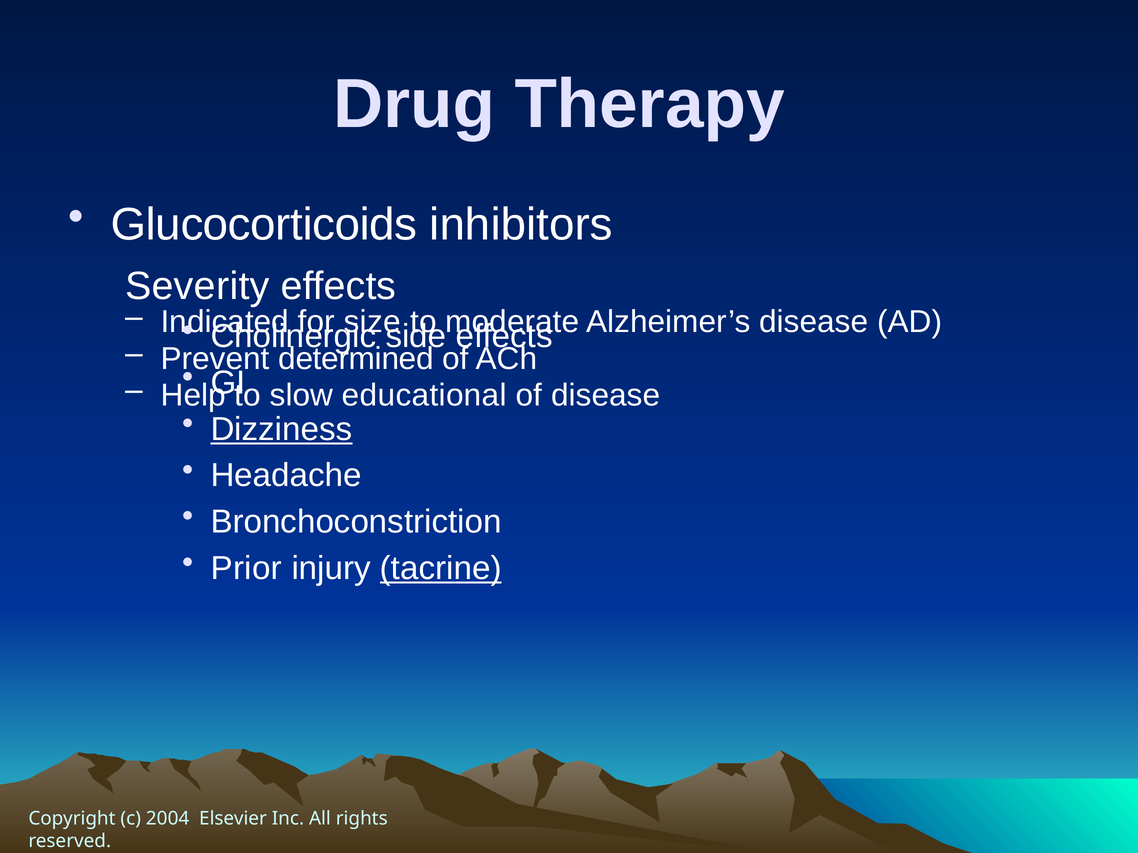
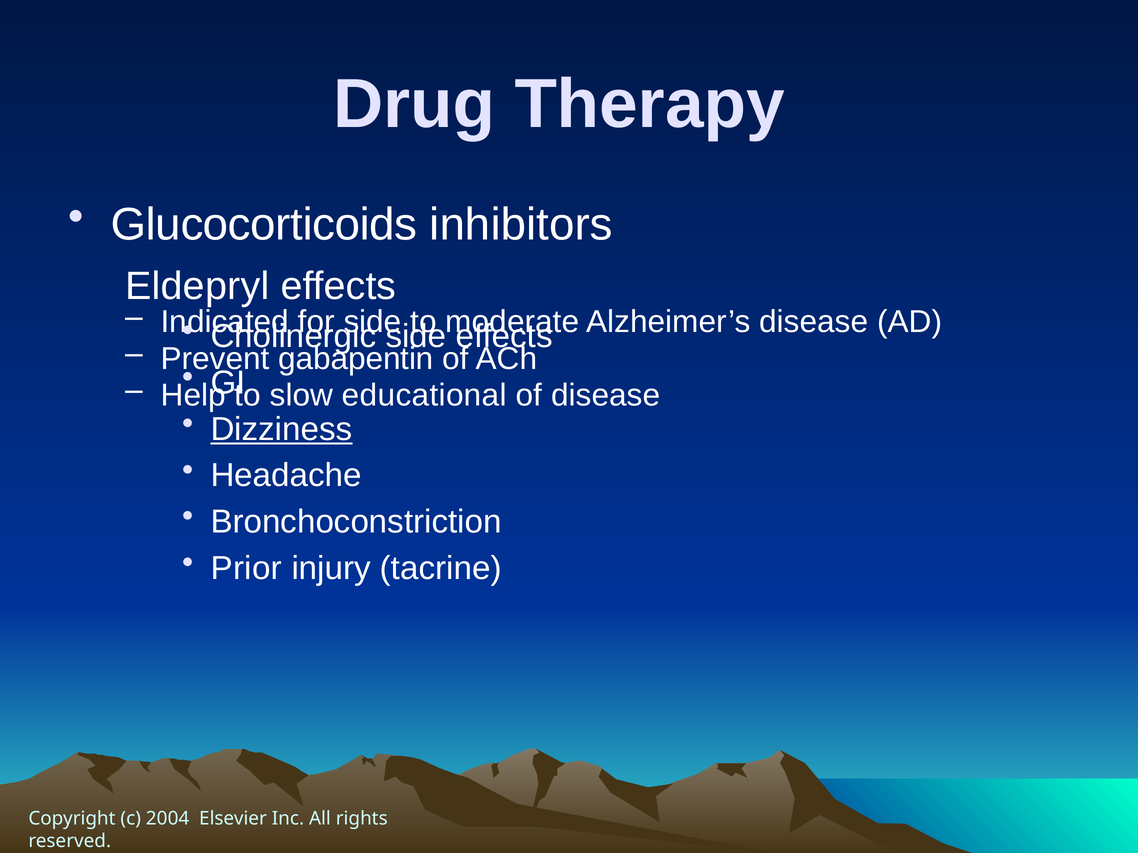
Severity: Severity -> Eldepryl
size at (372, 322): size -> side
determined: determined -> gabapentin
tacrine underline: present -> none
